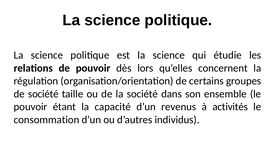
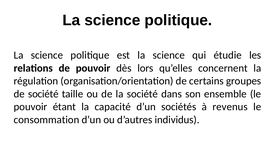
revenus: revenus -> sociétés
activités: activités -> revenus
